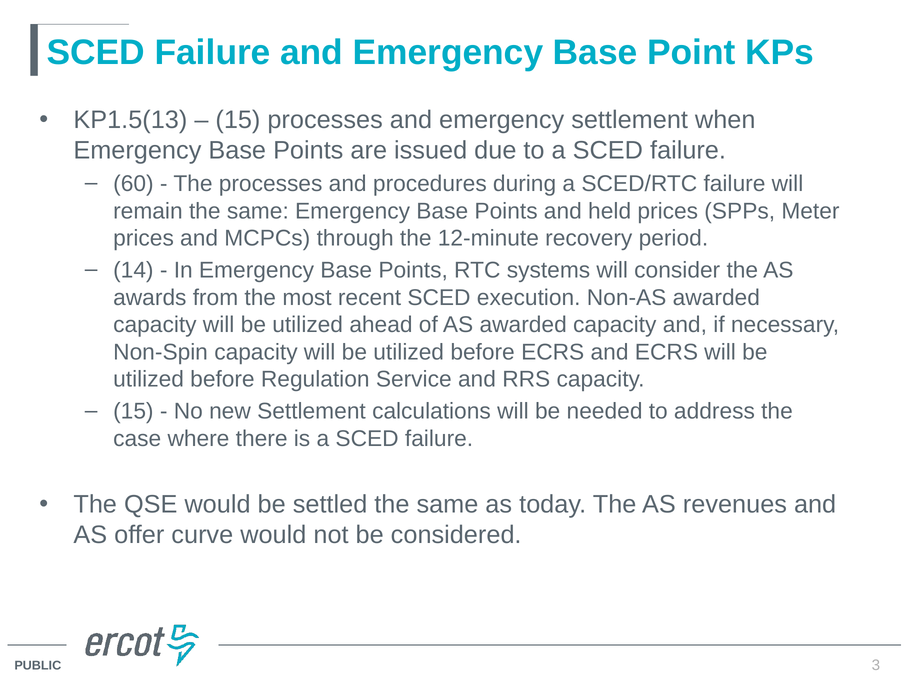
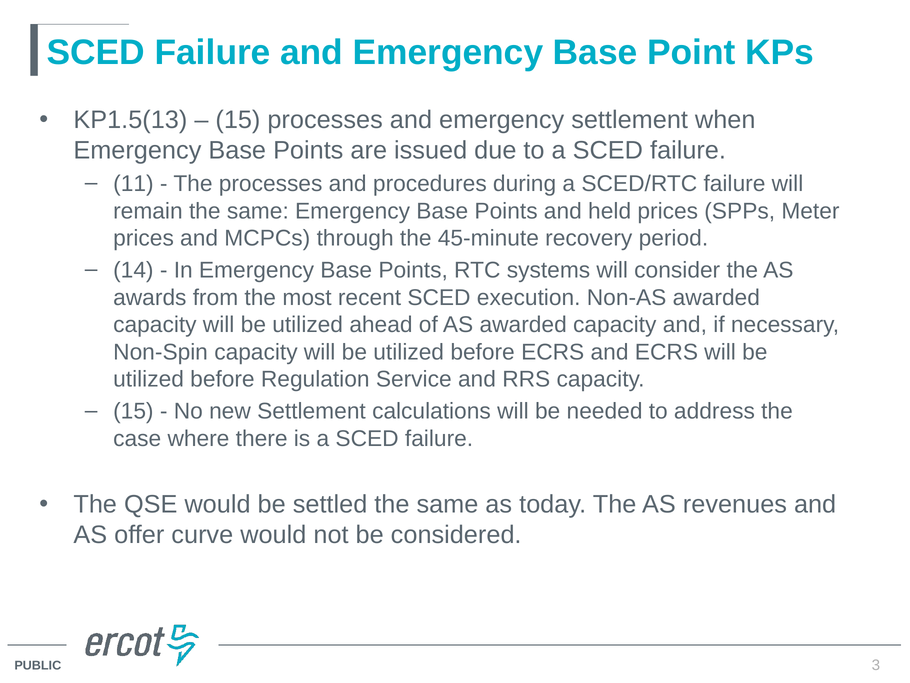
60: 60 -> 11
12-minute: 12-minute -> 45-minute
